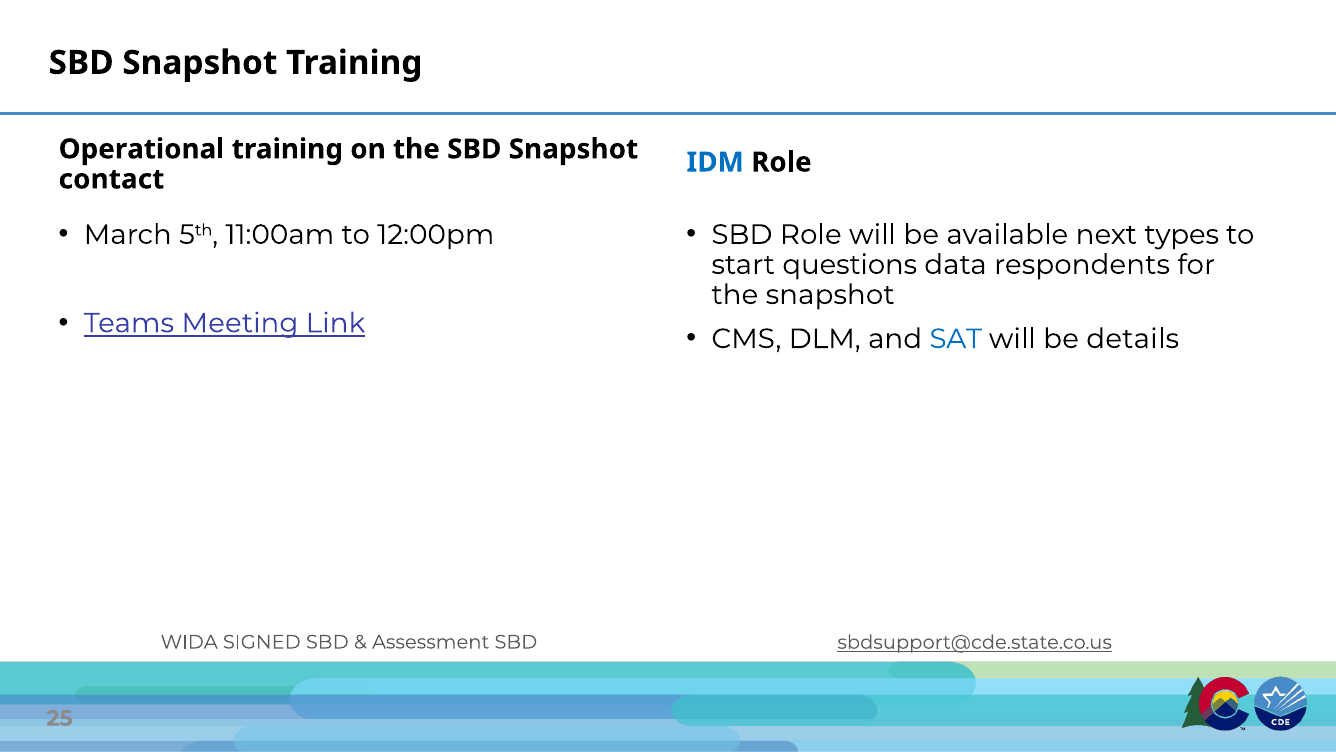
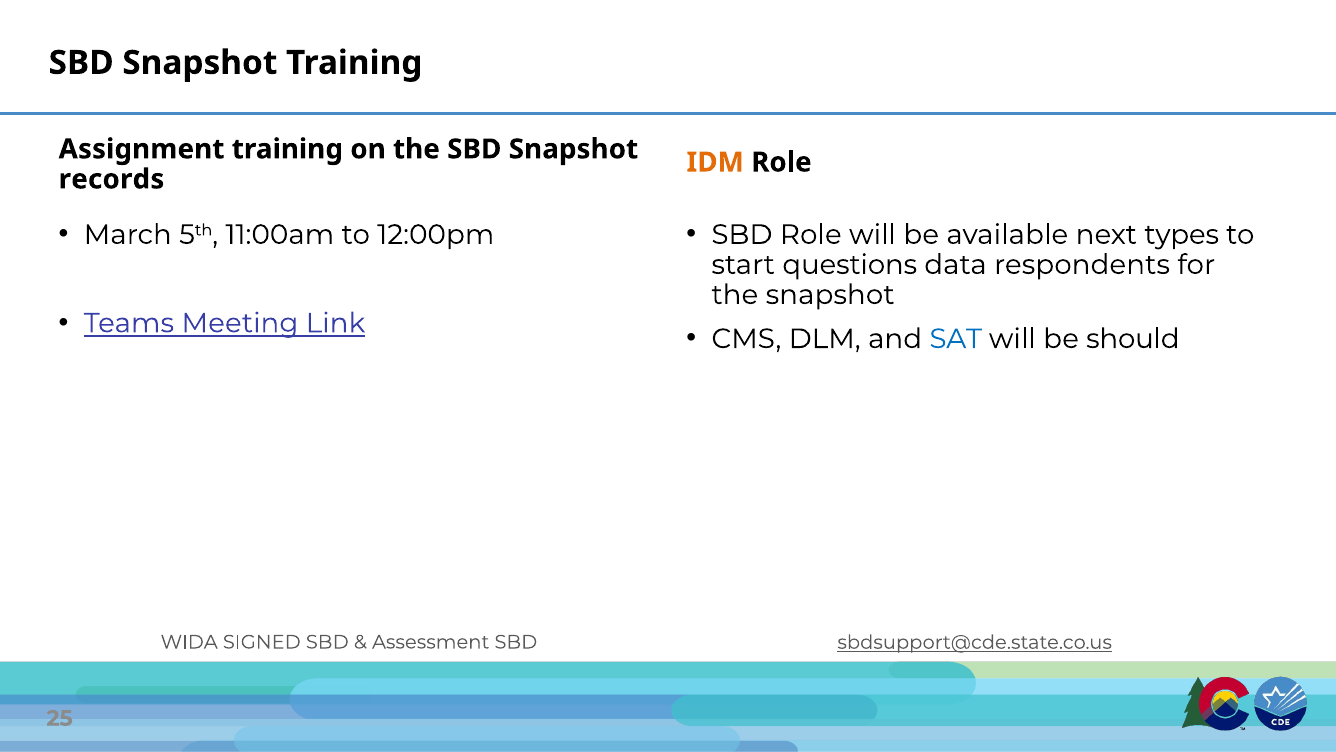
Operational: Operational -> Assignment
IDM colour: blue -> orange
contact: contact -> records
details: details -> should
